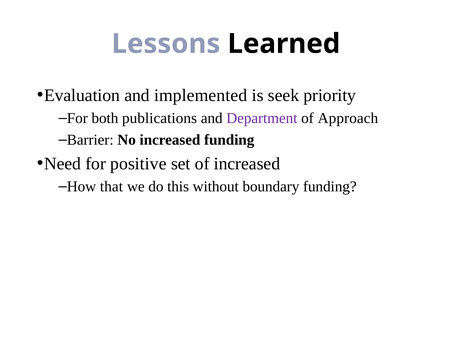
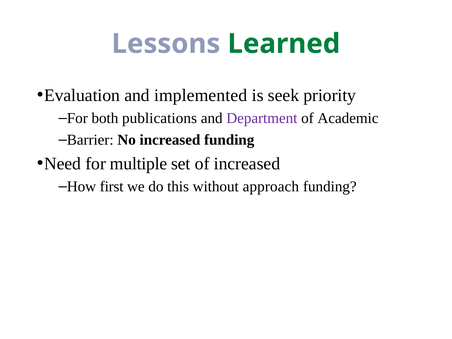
Learned colour: black -> green
Approach: Approach -> Academic
positive: positive -> multiple
that: that -> first
boundary: boundary -> approach
